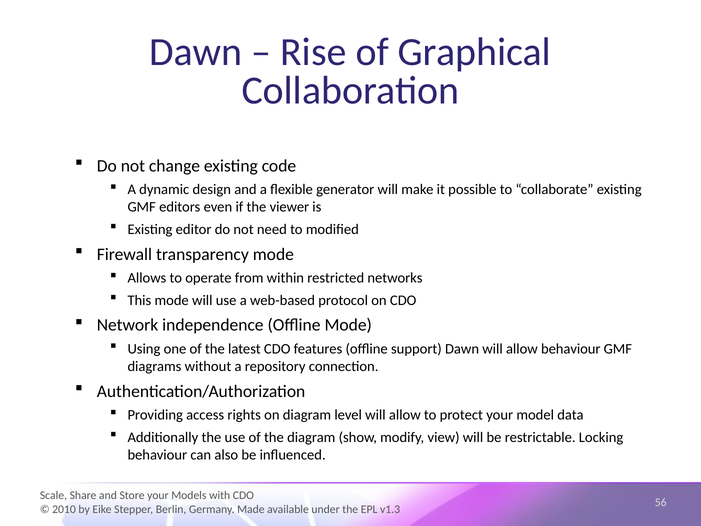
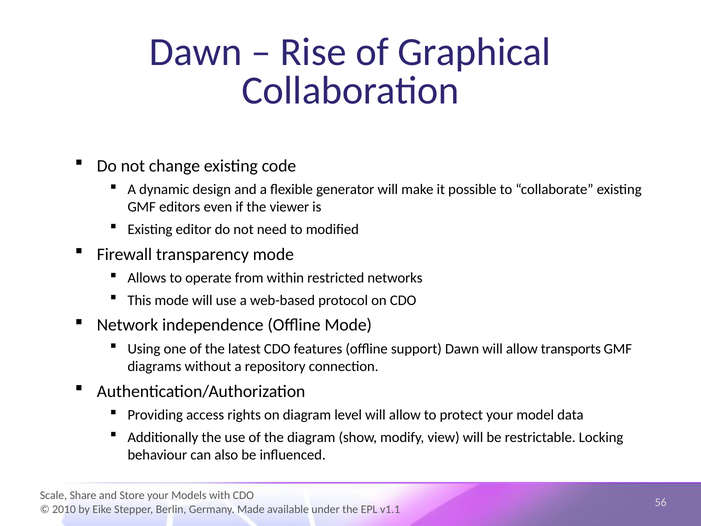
allow behaviour: behaviour -> transports
v1.3: v1.3 -> v1.1
